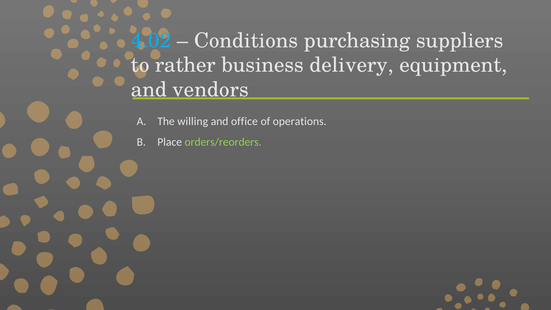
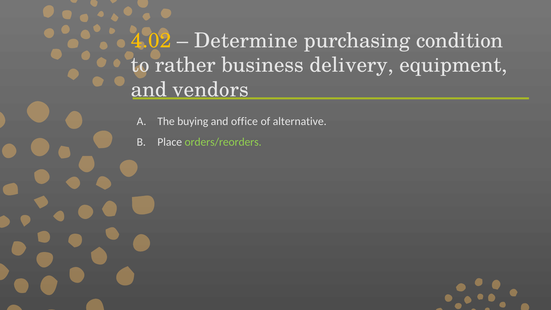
4.02 colour: light blue -> yellow
Conditions: Conditions -> Determine
suppliers: suppliers -> condition
willing: willing -> buying
operations: operations -> alternative
